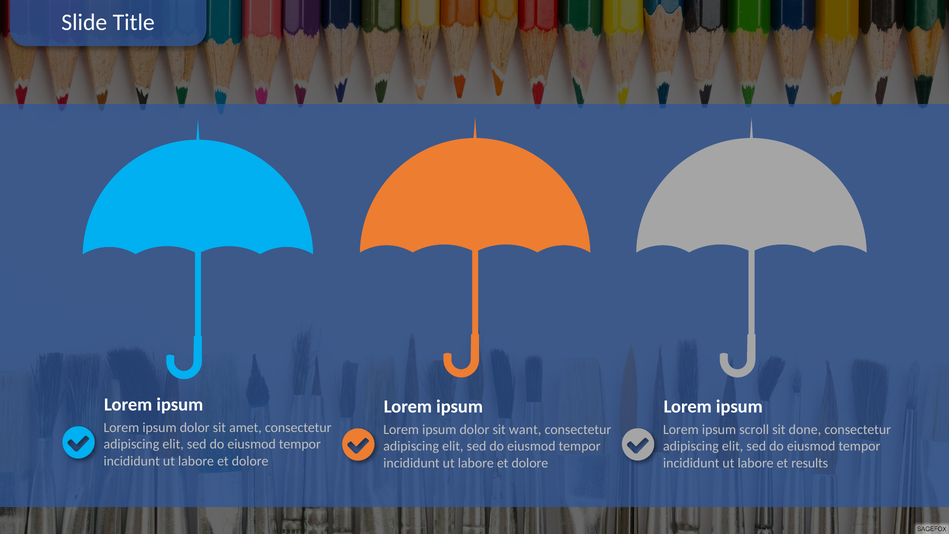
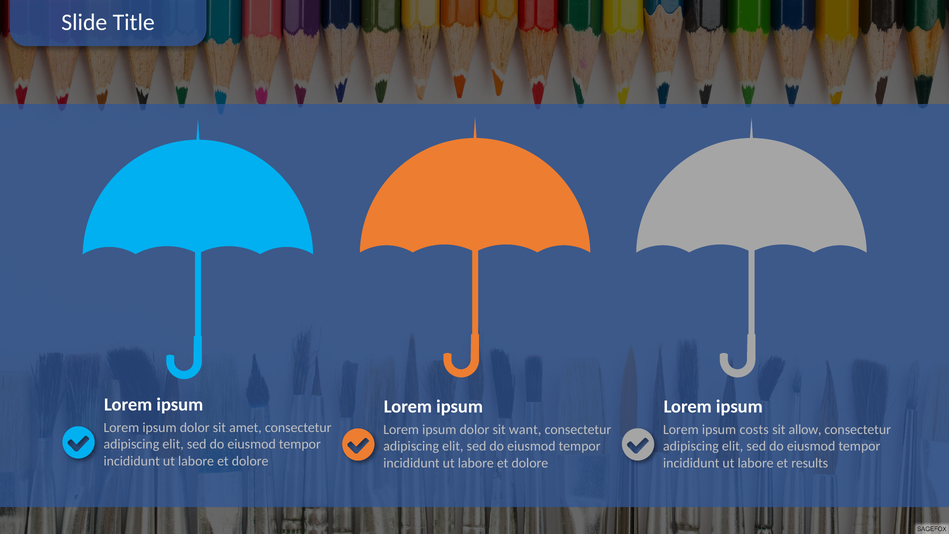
scroll: scroll -> costs
done: done -> allow
